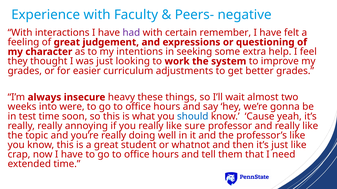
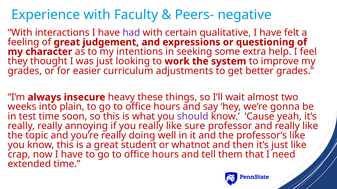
remember: remember -> qualitative
were: were -> plain
should colour: blue -> purple
